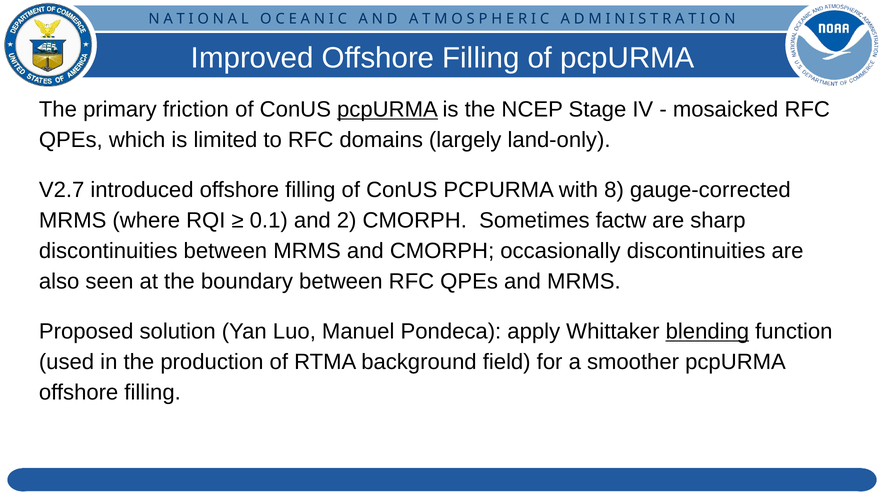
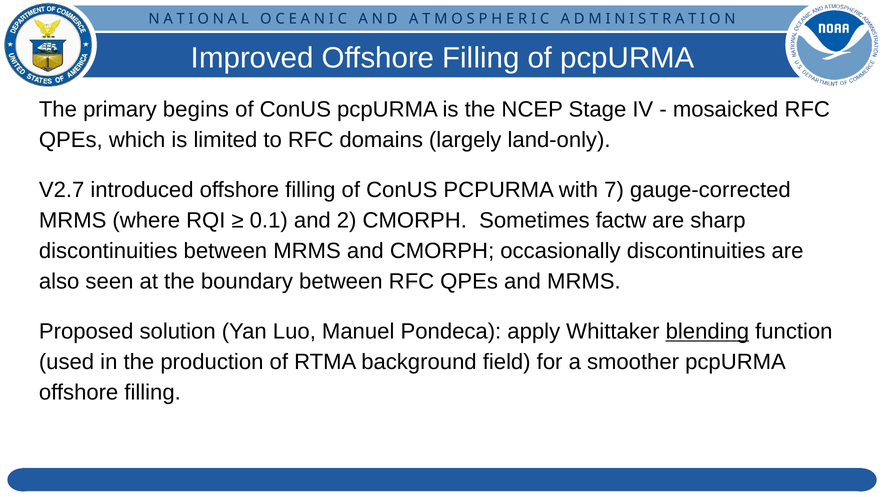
friction: friction -> begins
pcpURMA at (387, 110) underline: present -> none
8: 8 -> 7
